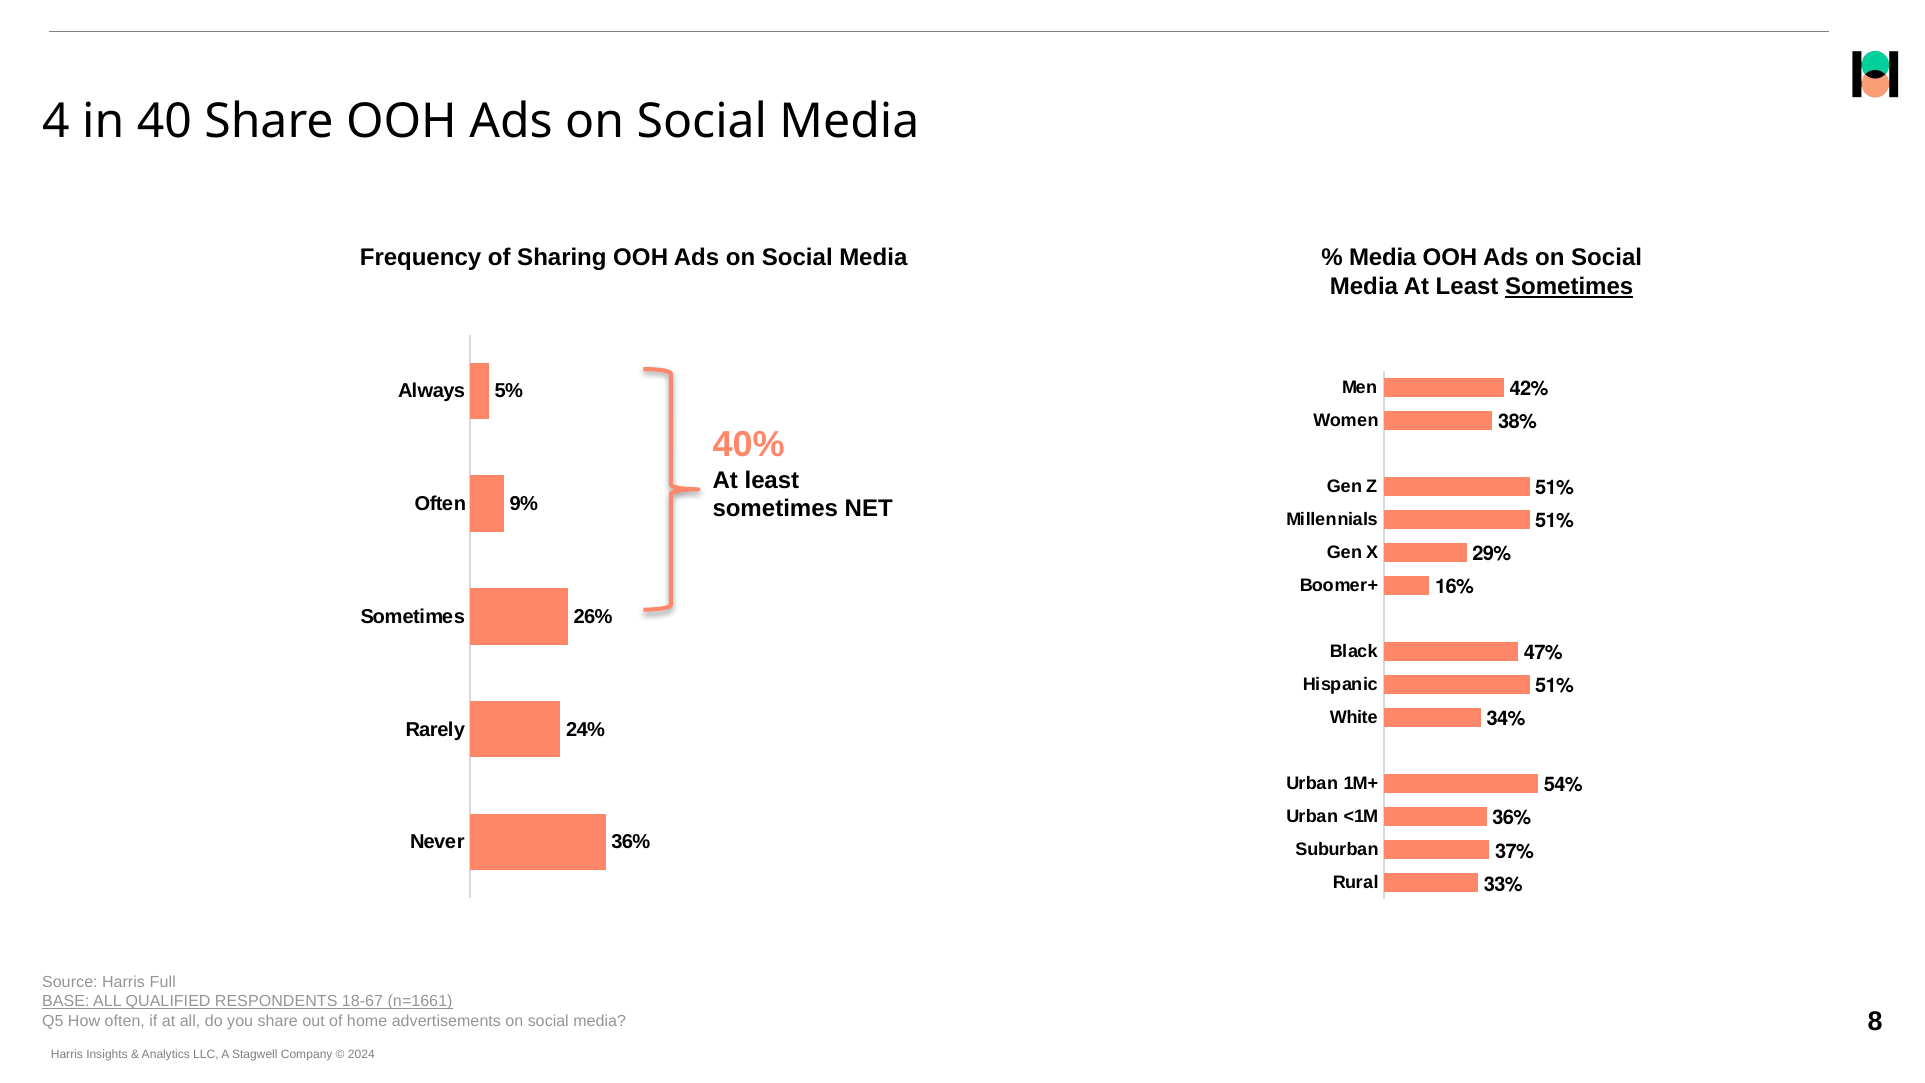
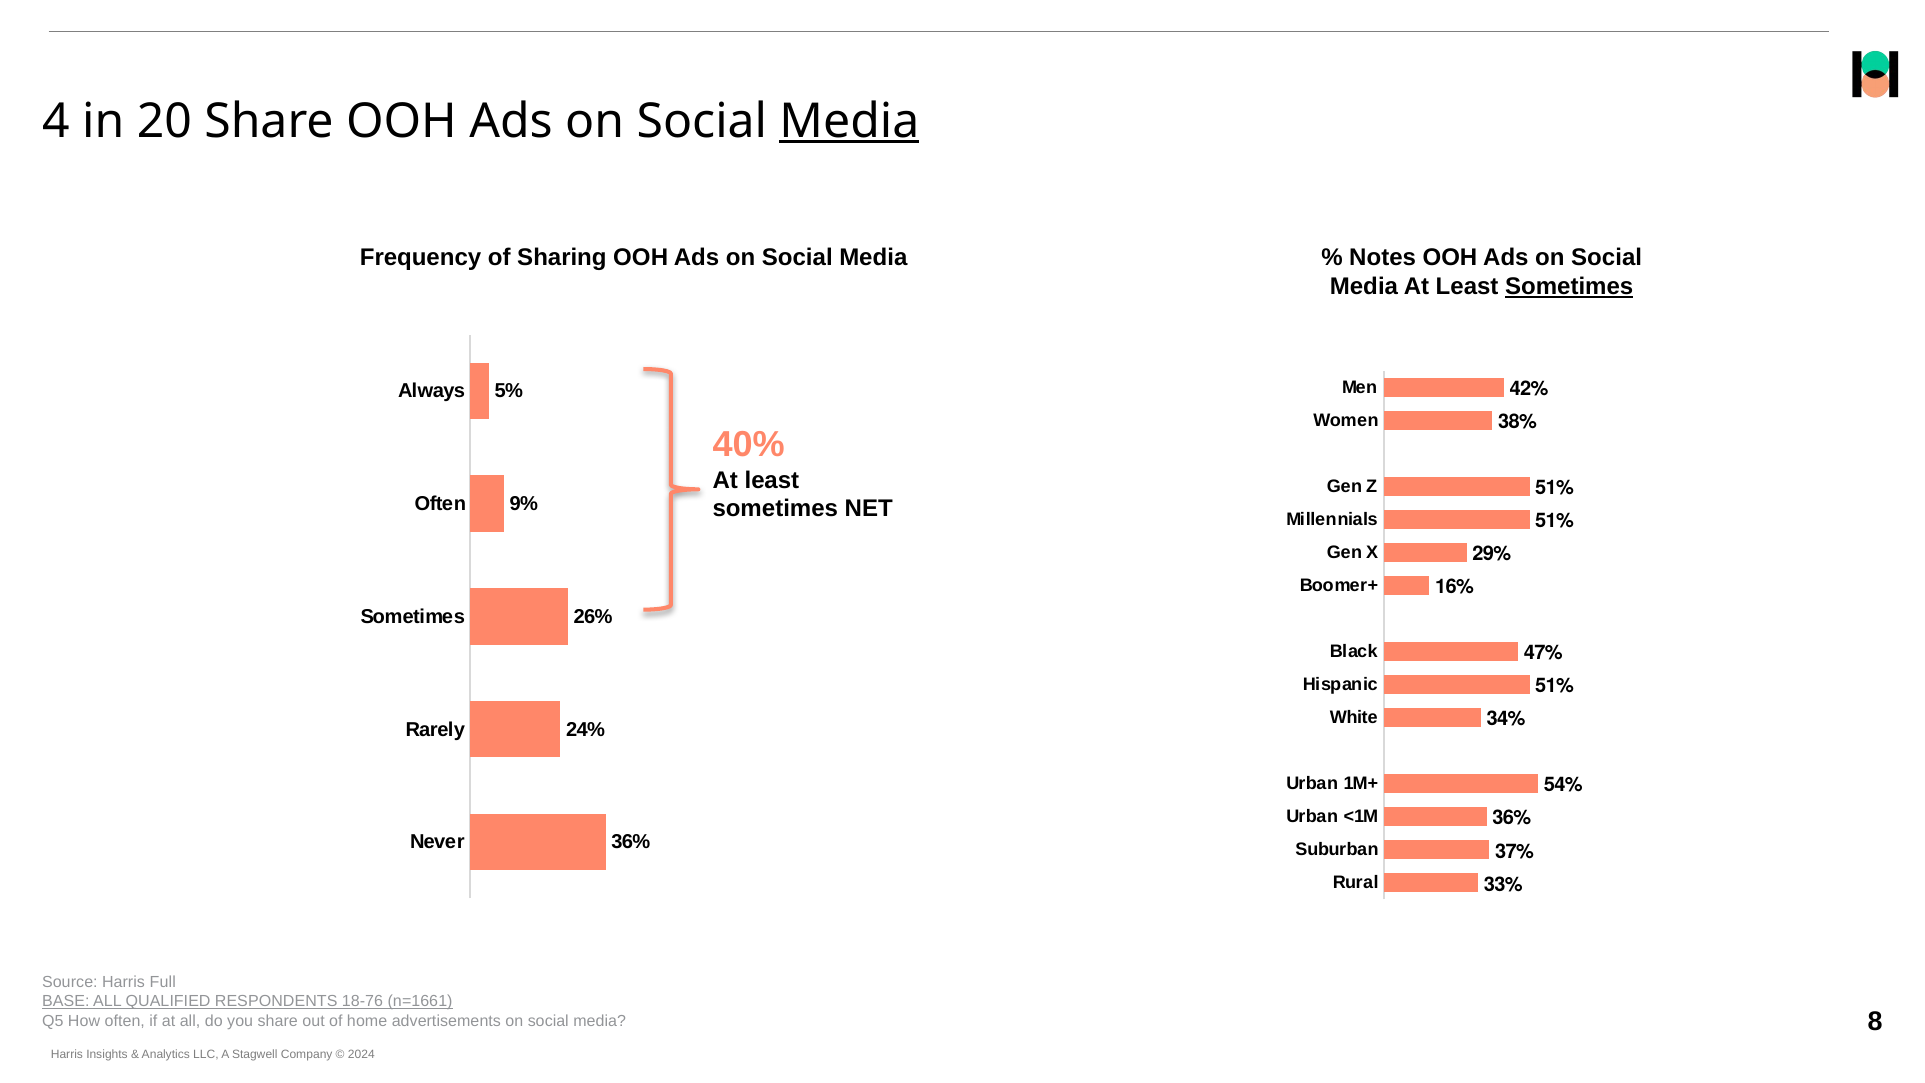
40: 40 -> 20
Media at (849, 121) underline: none -> present
Media at (1383, 258): Media -> Notes
18-67: 18-67 -> 18-76
